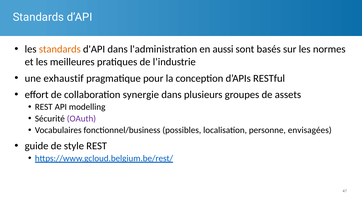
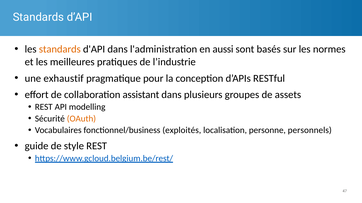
synergie: synergie -> assistant
OAuth colour: purple -> orange
possibles: possibles -> exploités
envisagées: envisagées -> personnels
